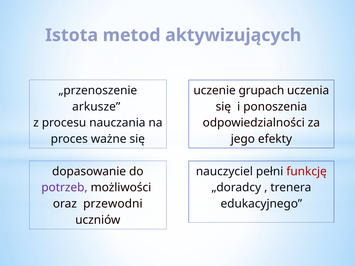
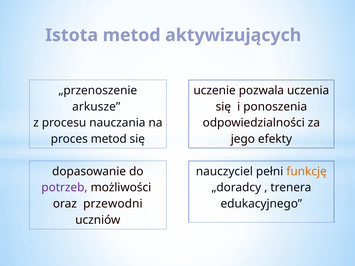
grupach: grupach -> pozwala
proces ważne: ważne -> metod
funkcję colour: red -> orange
